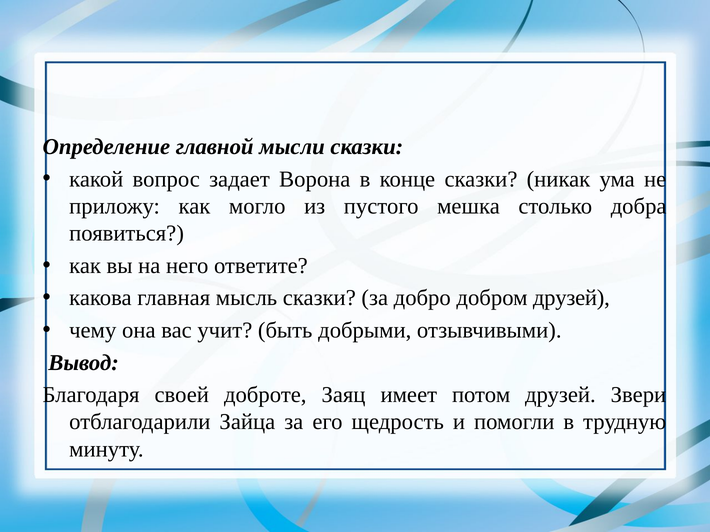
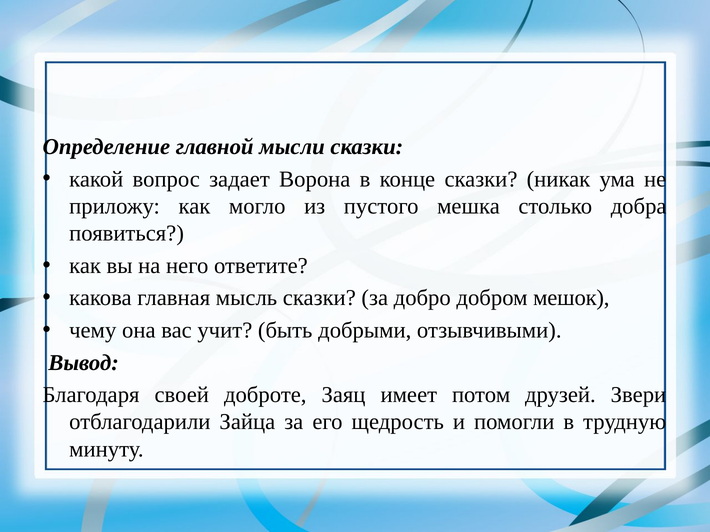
добром друзей: друзей -> мешок
